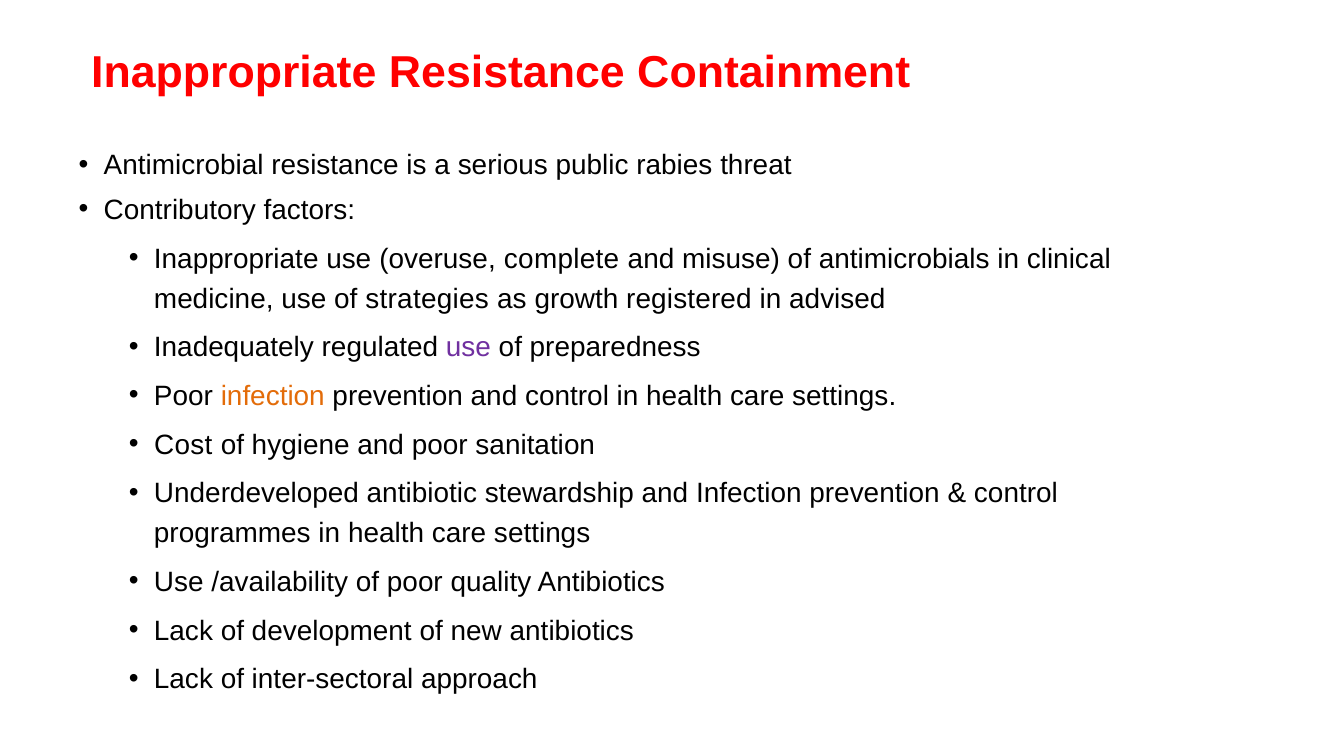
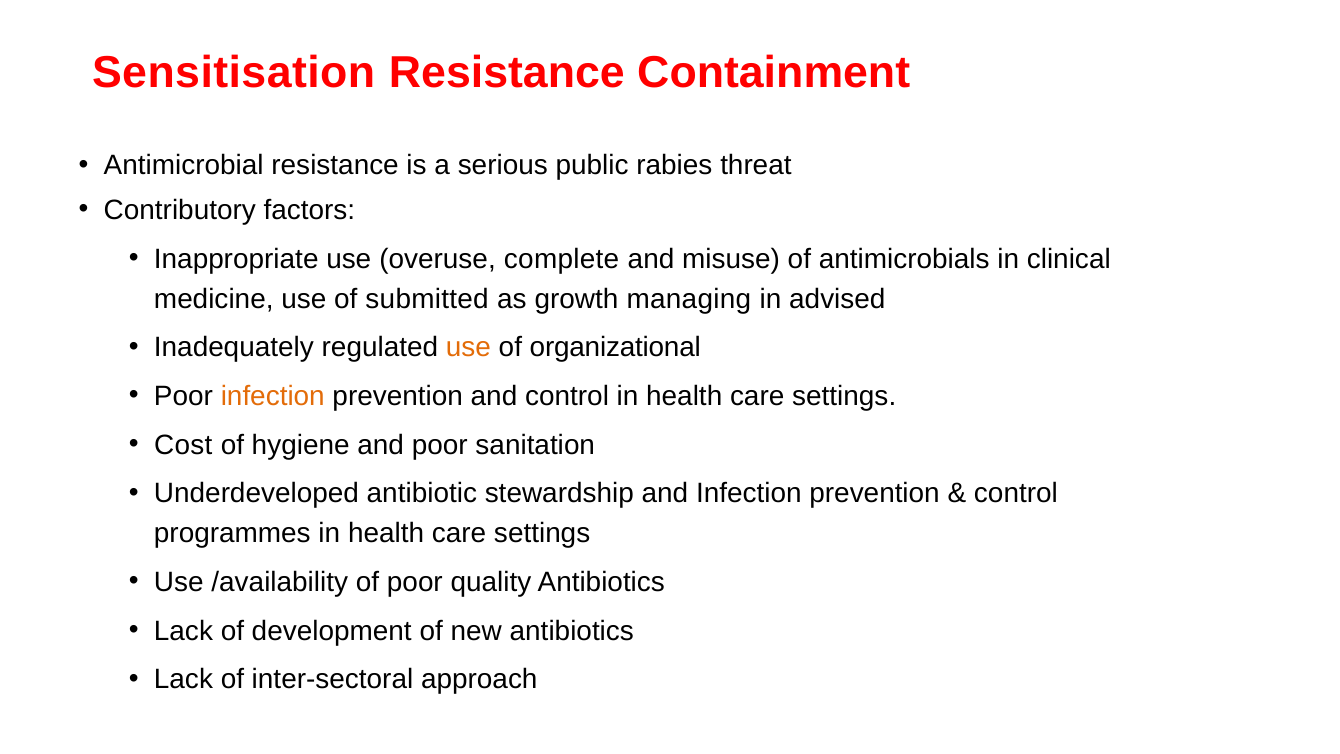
Inappropriate at (234, 73): Inappropriate -> Sensitisation
strategies: strategies -> submitted
registered: registered -> managing
use at (468, 348) colour: purple -> orange
preparedness: preparedness -> organizational
